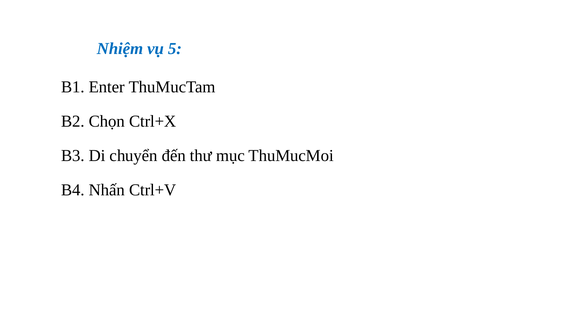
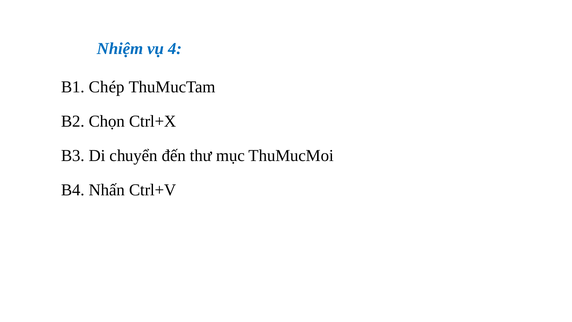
5: 5 -> 4
Enter: Enter -> Chép
